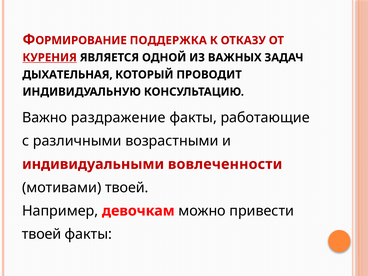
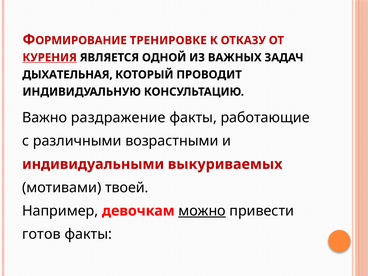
ПОДДЕРЖКА: ПОДДЕРЖКА -> ТРЕНИРОВКЕ
вовлеченности: вовлеченности -> выкуриваемых
можно underline: none -> present
твоей at (42, 234): твоей -> готов
